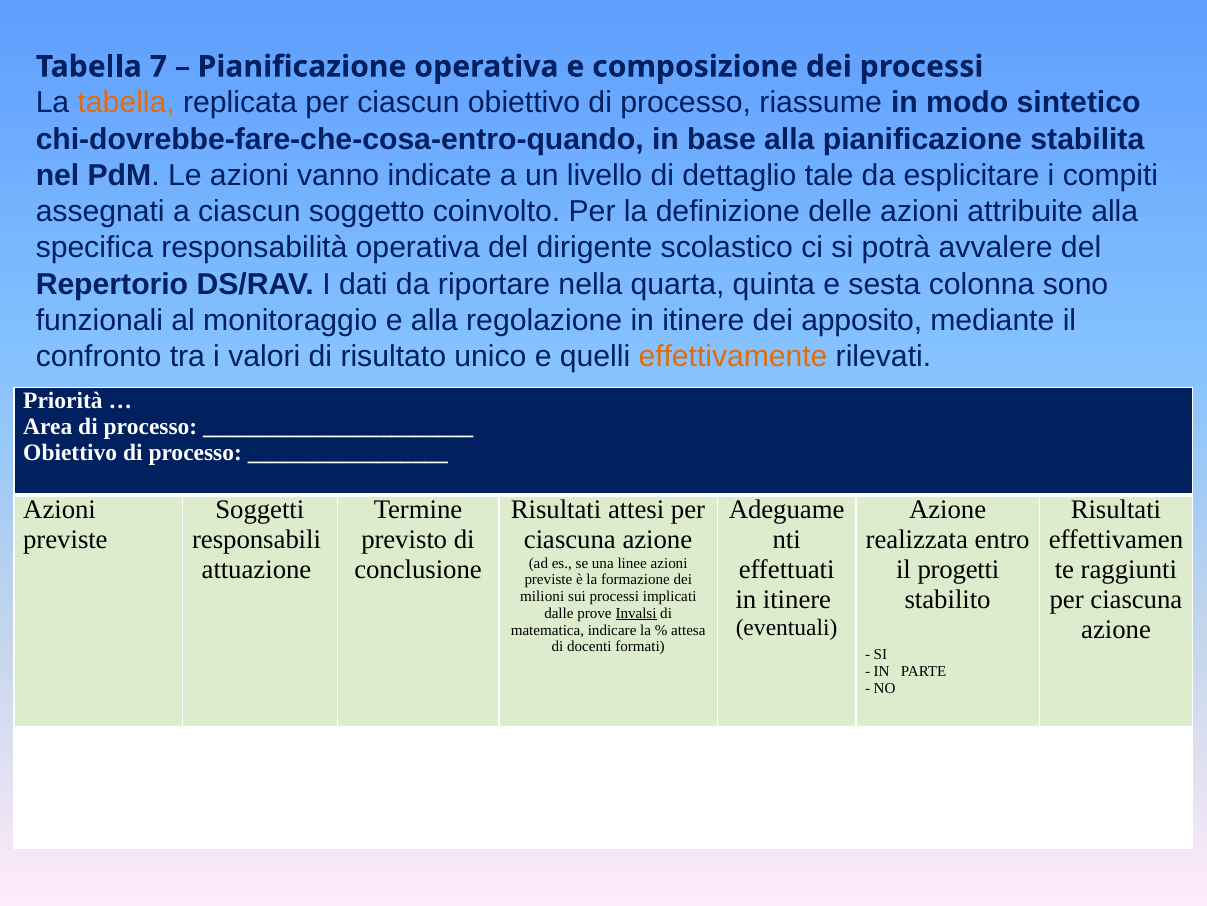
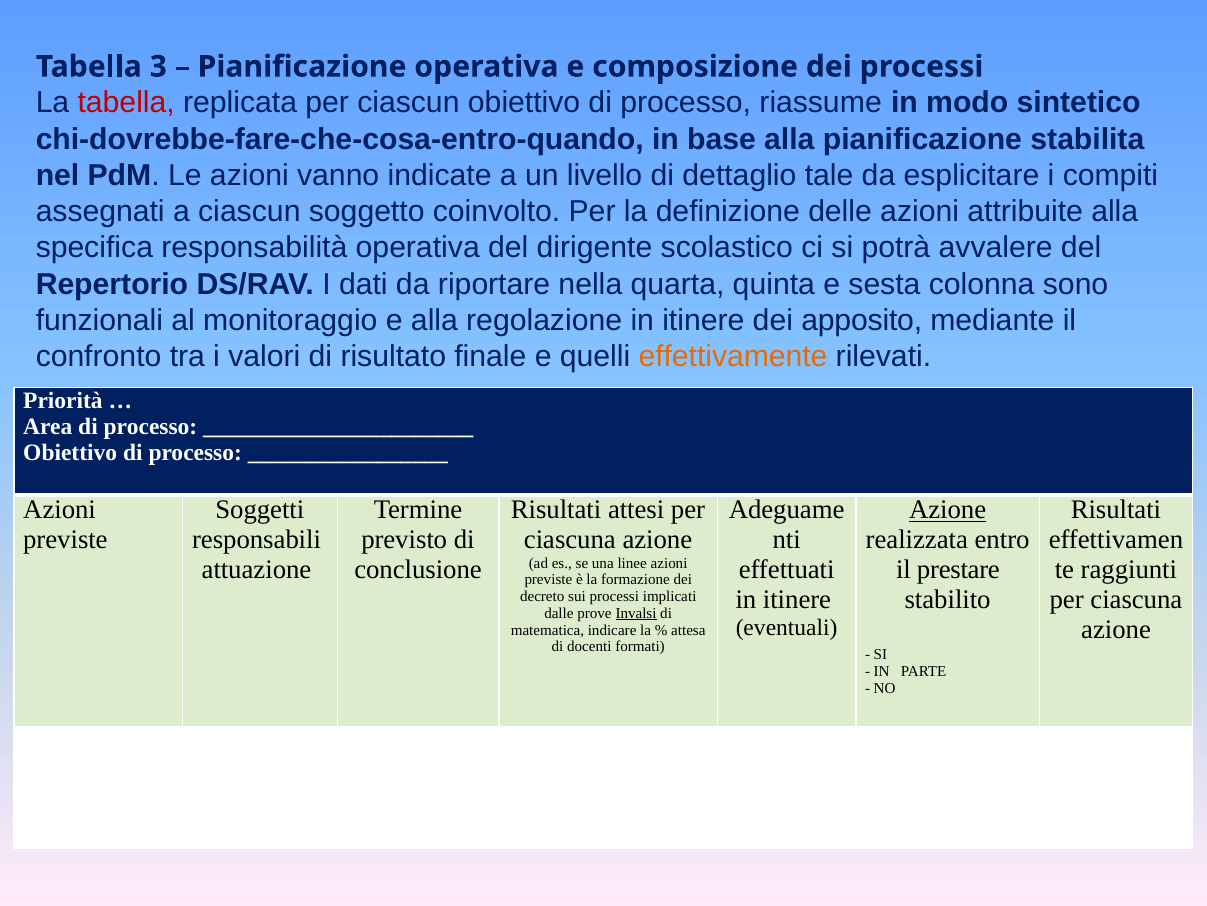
7: 7 -> 3
tabella at (126, 103) colour: orange -> red
unico: unico -> finale
Azione at (948, 510) underline: none -> present
progetti: progetti -> prestare
milioni: milioni -> decreto
